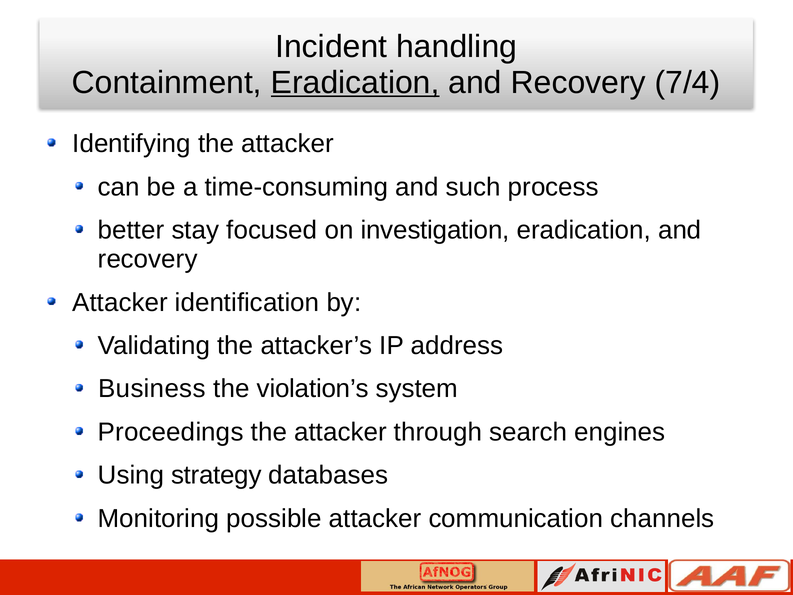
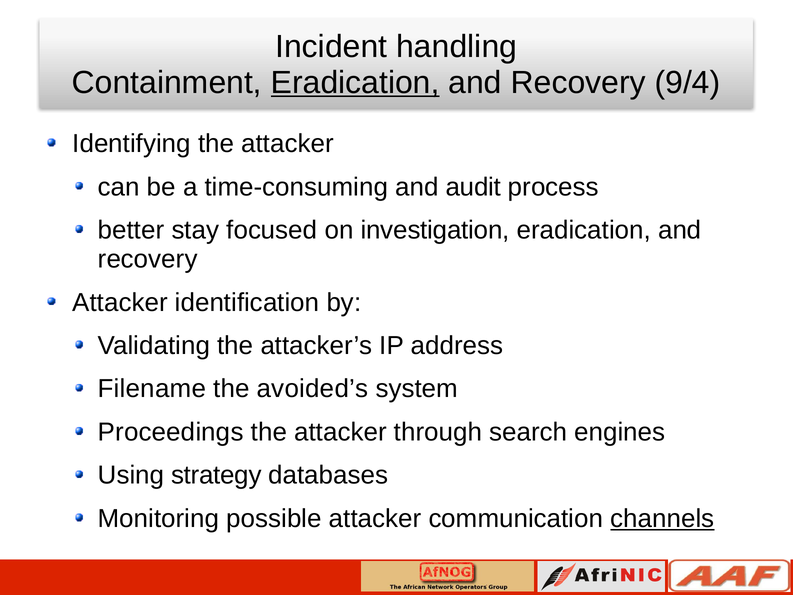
7/4: 7/4 -> 9/4
such: such -> audit
Business: Business -> Filename
violation’s: violation’s -> avoided’s
channels underline: none -> present
